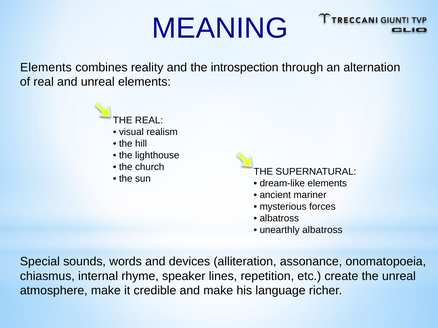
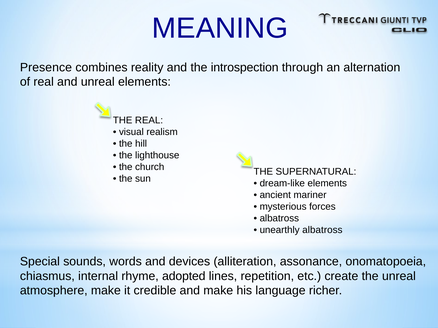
Elements at (46, 67): Elements -> Presence
speaker: speaker -> adopted
